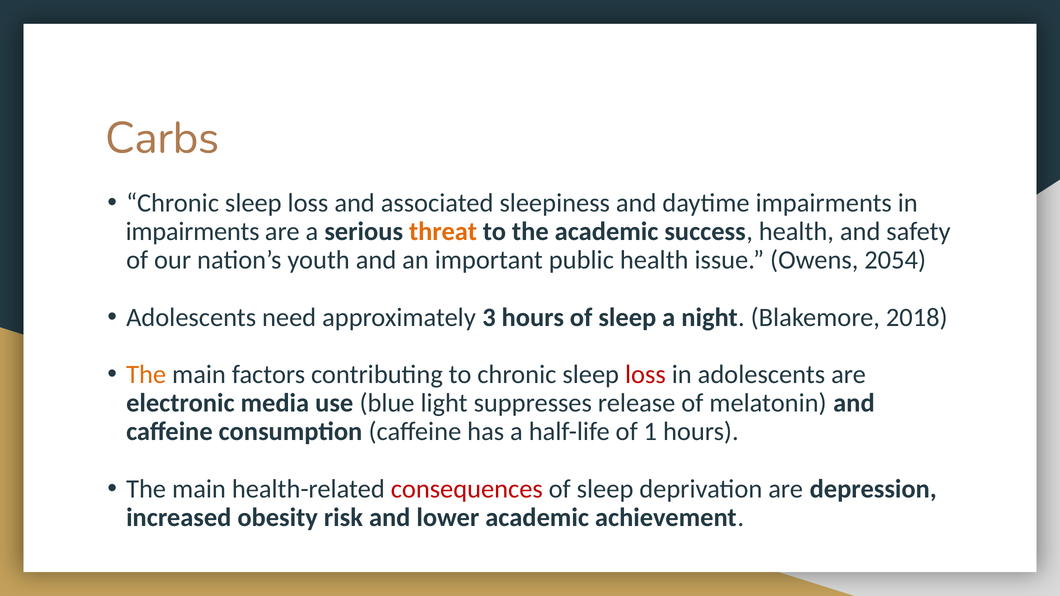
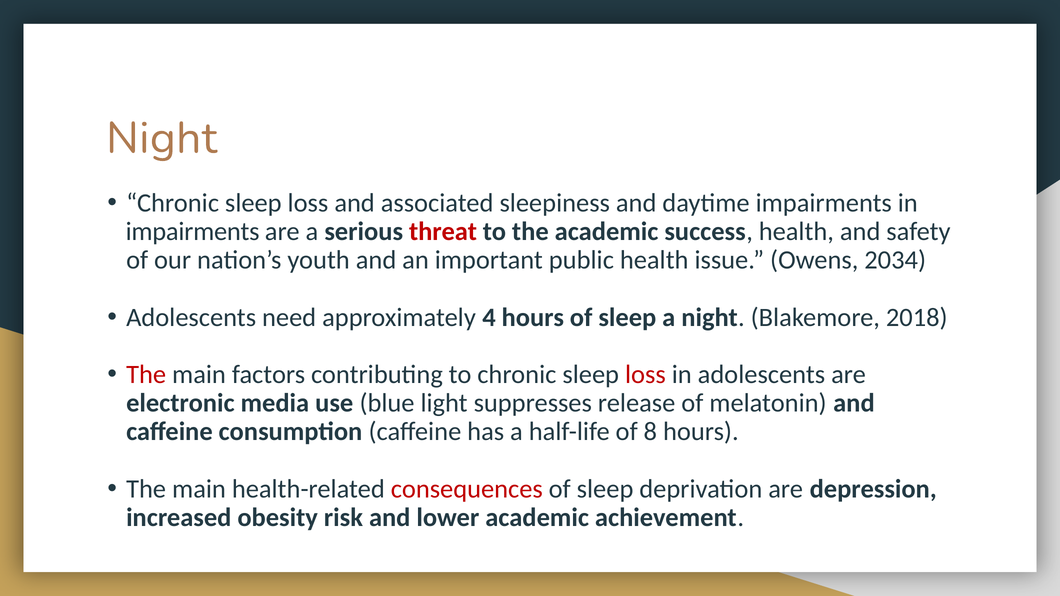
Carbs at (162, 138): Carbs -> Night
threat colour: orange -> red
2054: 2054 -> 2034
3: 3 -> 4
The at (146, 375) colour: orange -> red
1: 1 -> 8
